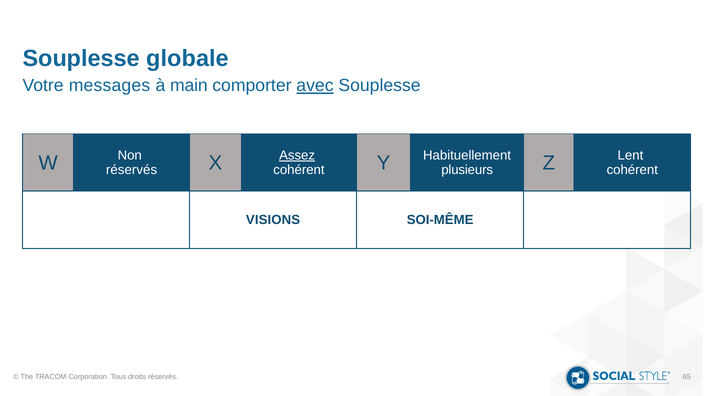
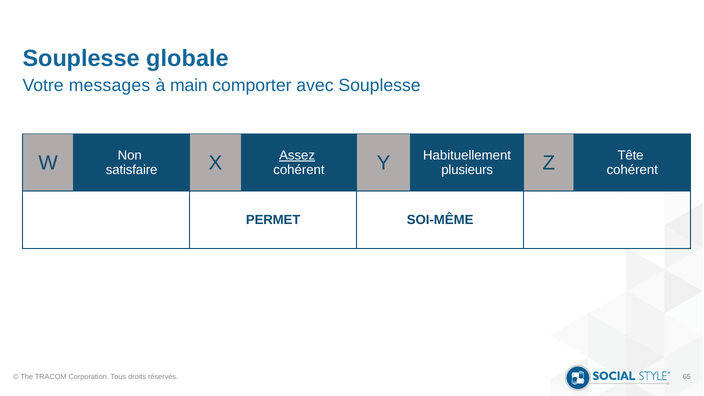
avec underline: present -> none
réservés at (132, 170): réservés -> satisfaire
Lent: Lent -> Tête
VISIONS: VISIONS -> PERMET
